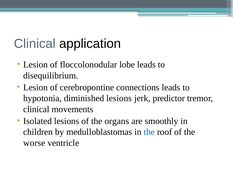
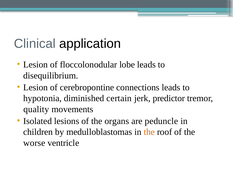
diminished lesions: lesions -> certain
clinical at (36, 109): clinical -> quality
smoothly: smoothly -> peduncle
the at (149, 132) colour: blue -> orange
